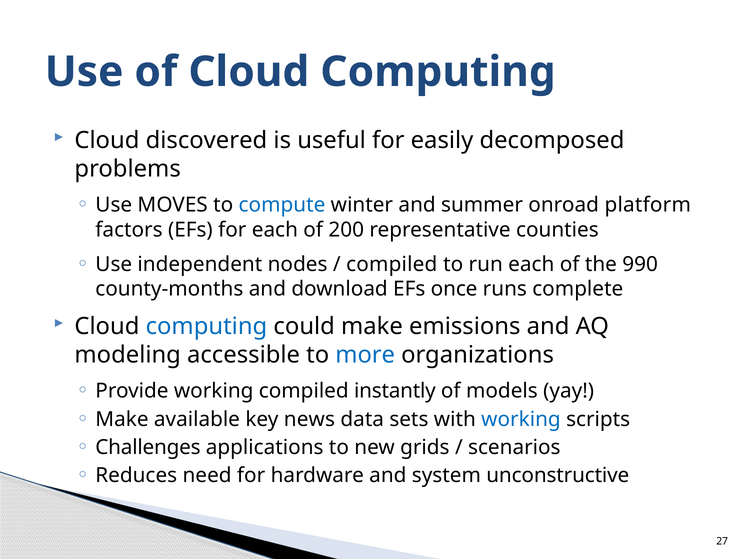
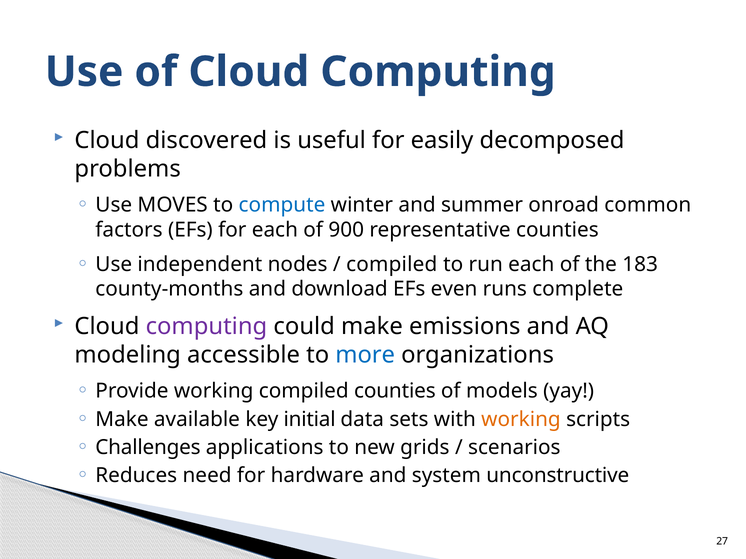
platform: platform -> common
200: 200 -> 900
990: 990 -> 183
once: once -> even
computing at (206, 327) colour: blue -> purple
compiled instantly: instantly -> counties
news: news -> initial
working at (521, 420) colour: blue -> orange
